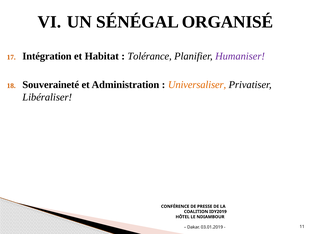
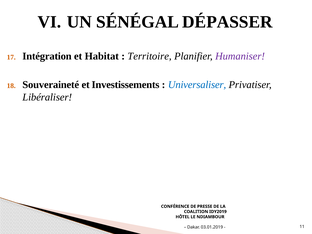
ORGANISÉ: ORGANISÉ -> DÉPASSER
Tolérance: Tolérance -> Territoire
Administration: Administration -> Investissements
Universaliser colour: orange -> blue
